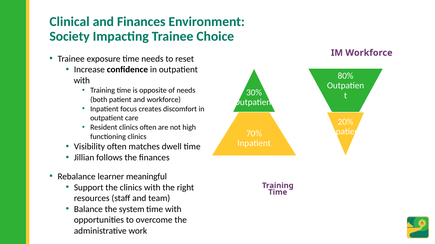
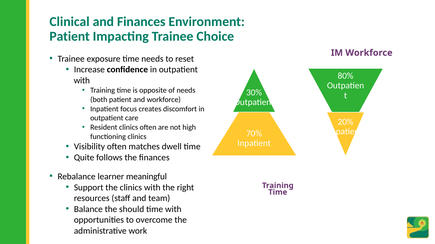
Society at (70, 37): Society -> Patient
Jillian: Jillian -> Quite
system: system -> should
